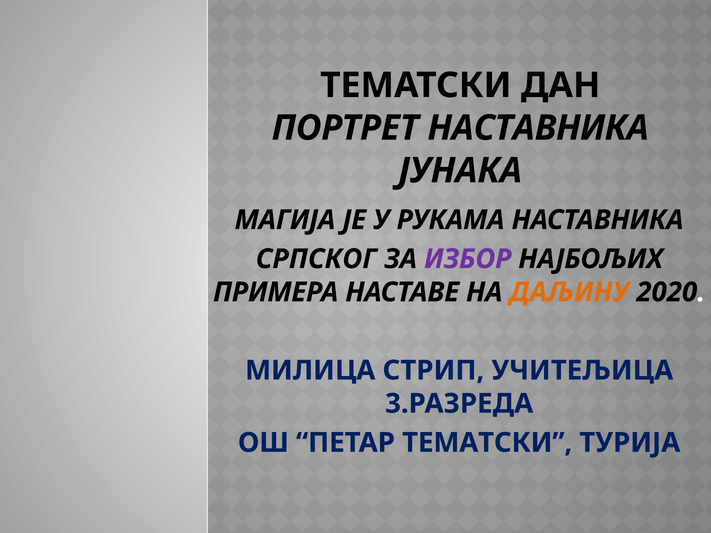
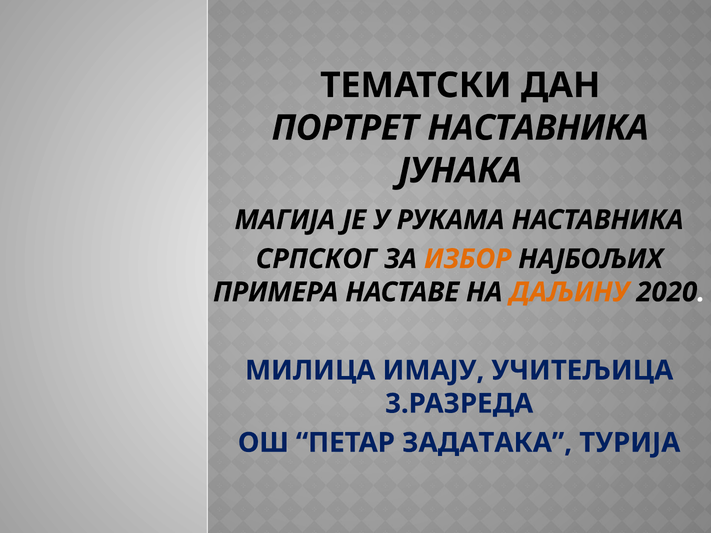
ИЗБОР colour: purple -> orange
СТРИП: СТРИП -> ИМАЈУ
ПЕТАР ТЕМАТСКИ: ТЕМАТСКИ -> ЗАДАТАКА
